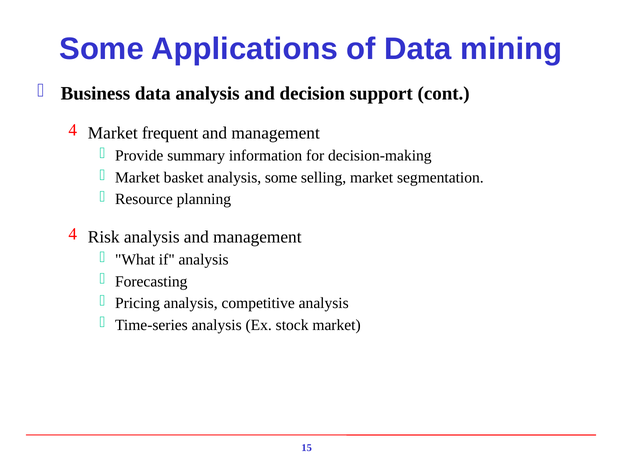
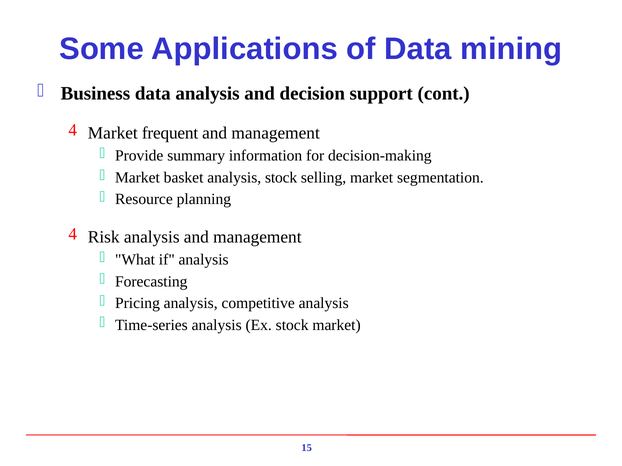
analysis some: some -> stock
